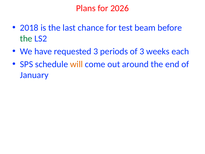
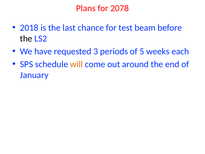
2026: 2026 -> 2078
the at (26, 39) colour: green -> black
of 3: 3 -> 5
